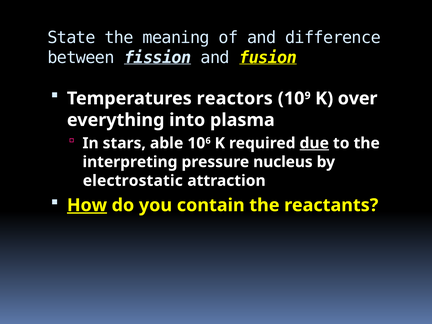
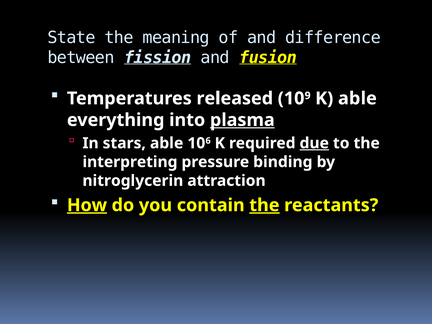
reactors: reactors -> released
K over: over -> able
plasma underline: none -> present
nucleus: nucleus -> binding
electrostatic: electrostatic -> nitroglycerin
the at (264, 205) underline: none -> present
